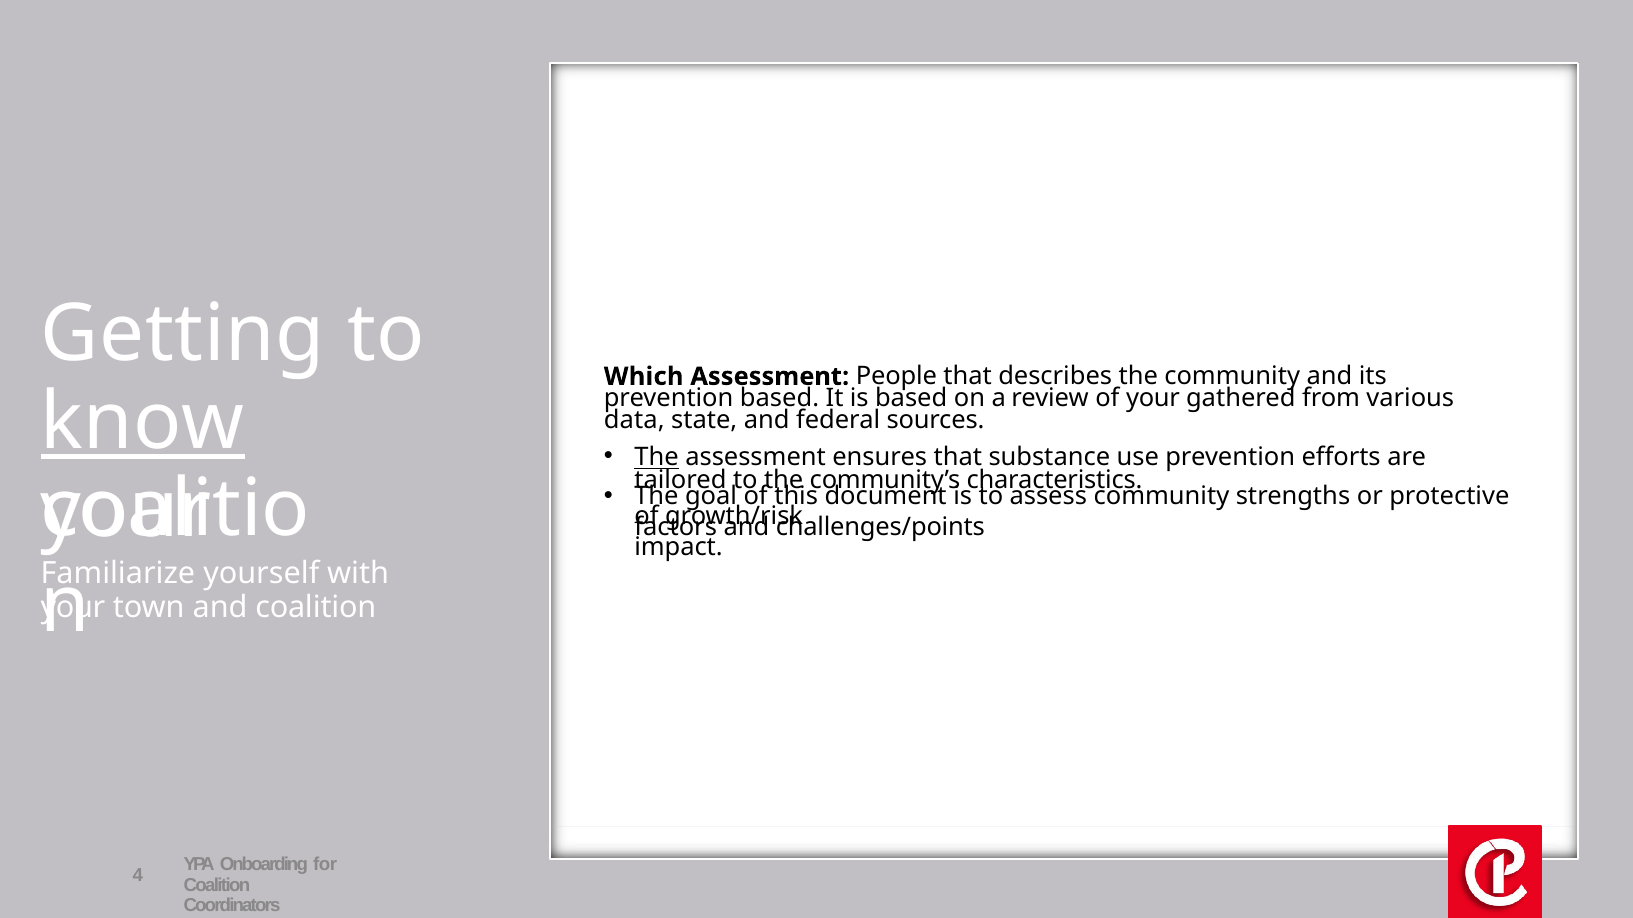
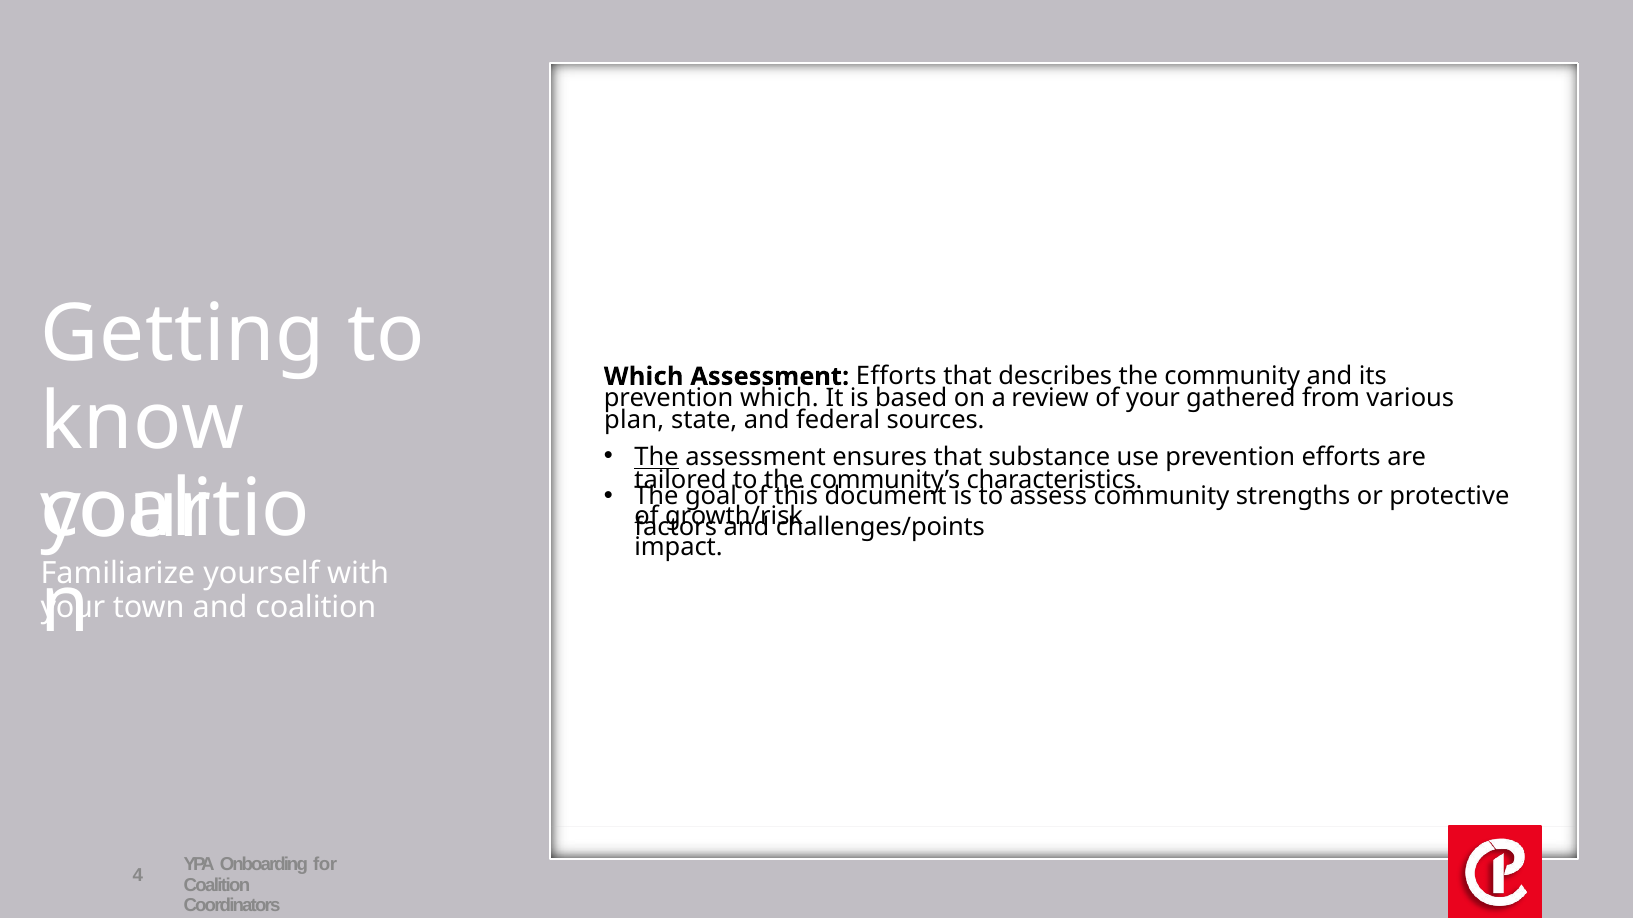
Assessment People: People -> Efforts
prevention based: based -> which
know underline: present -> none
data: data -> plan
